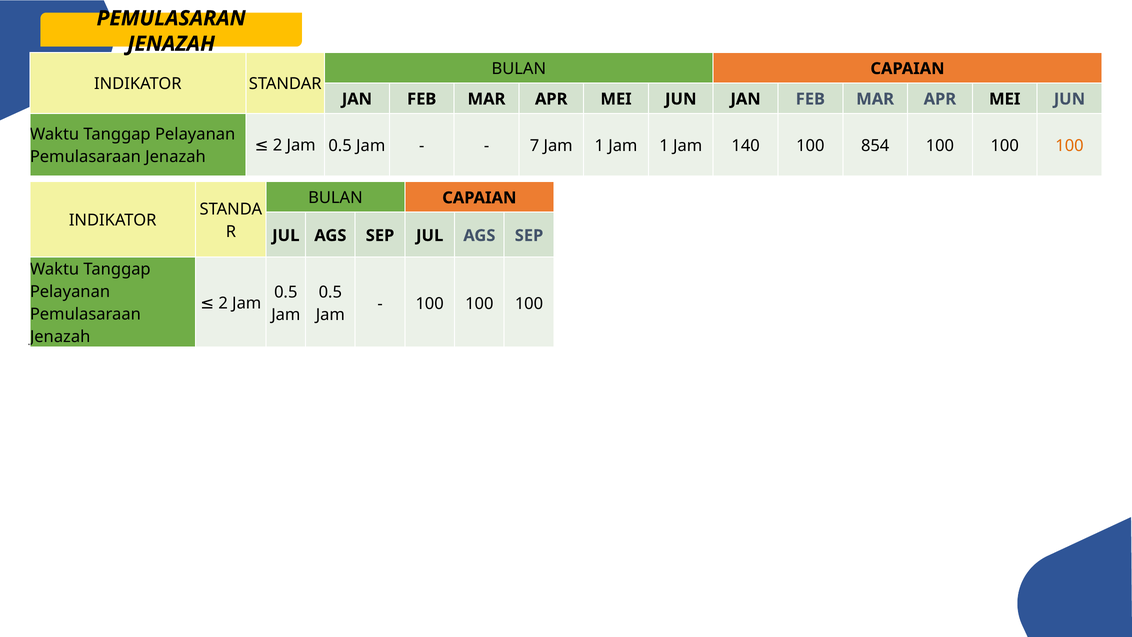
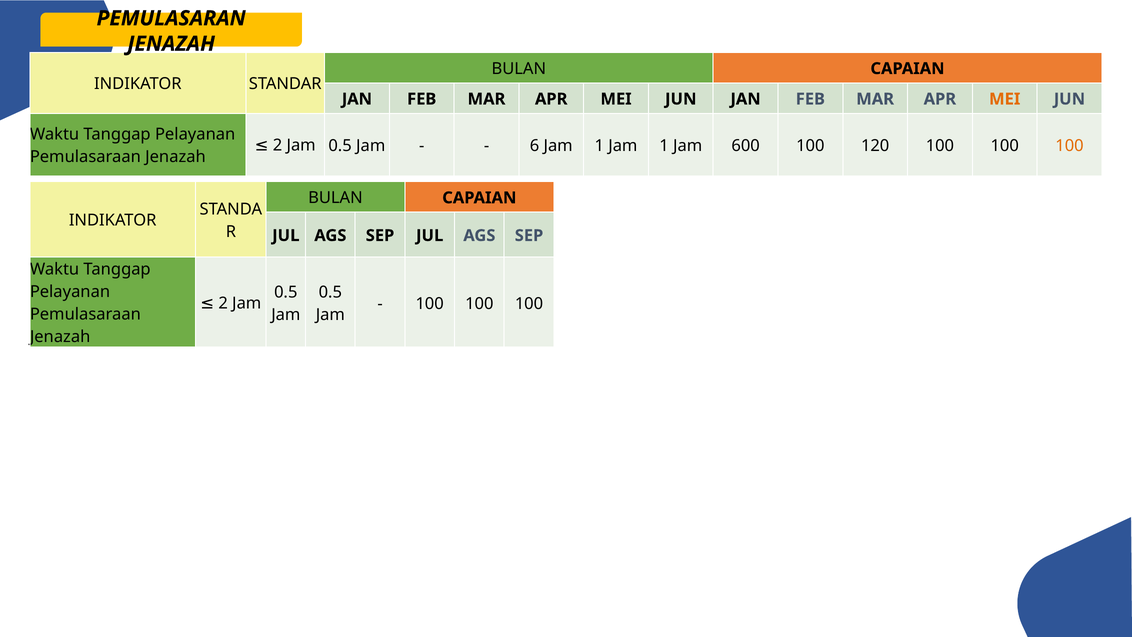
MEI at (1005, 99) colour: black -> orange
7: 7 -> 6
140: 140 -> 600
854: 854 -> 120
